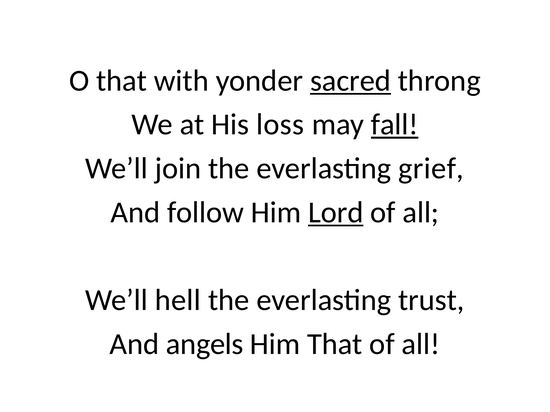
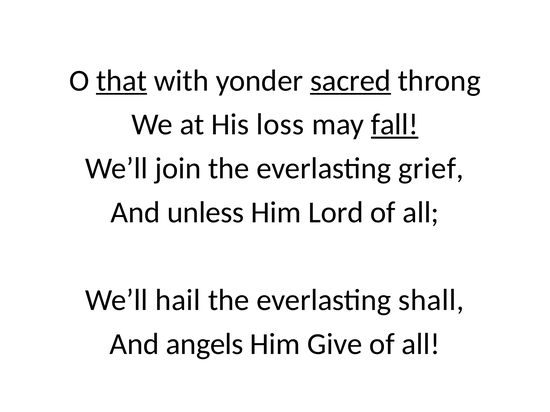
that at (122, 81) underline: none -> present
follow: follow -> unless
Lord underline: present -> none
hell: hell -> hail
trust: trust -> shall
Him That: That -> Give
